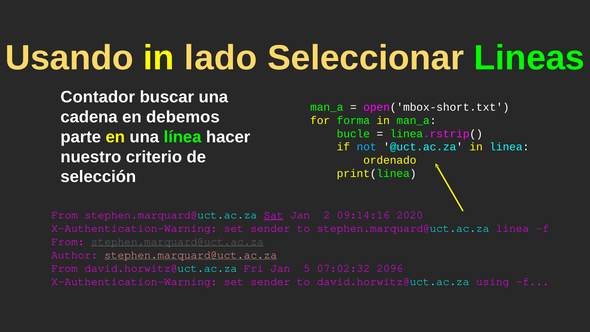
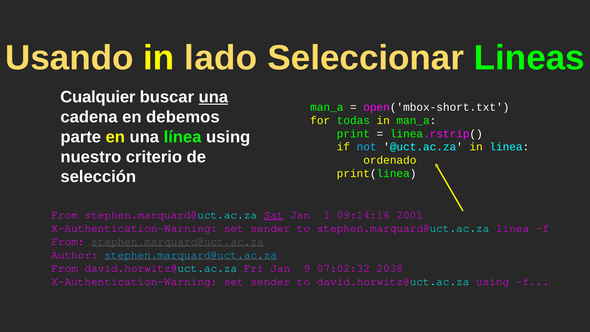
Contador: Contador -> Cualquier
una at (213, 97) underline: none -> present
forma: forma -> todas
línea hacer: hacer -> using
bucle: bucle -> print
2: 2 -> 1
2020: 2020 -> 2001
stephen.marquard@uct.ac.za at (191, 255) colour: pink -> light blue
5: 5 -> 9
2096: 2096 -> 2038
